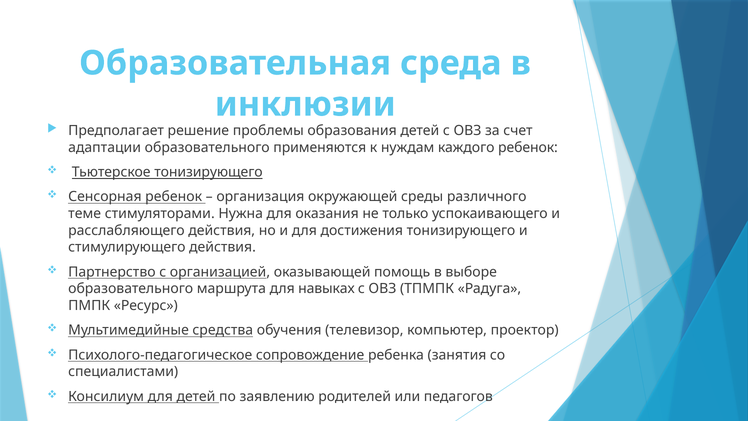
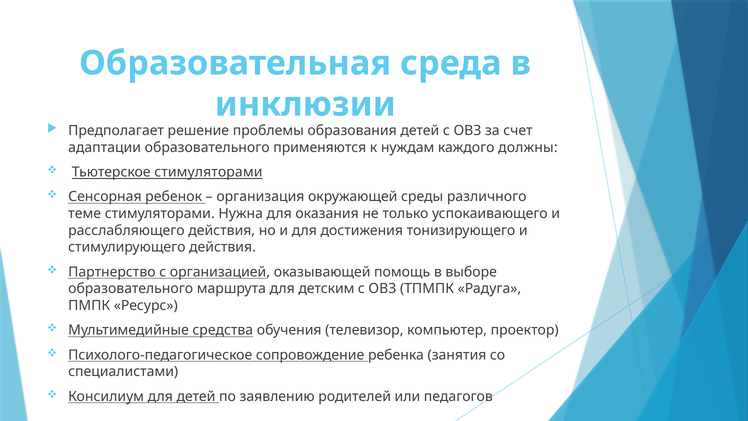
каждого ребенок: ребенок -> должны
Тьютерское тонизирующего: тонизирующего -> стимуляторами
навыках: навыках -> детским
